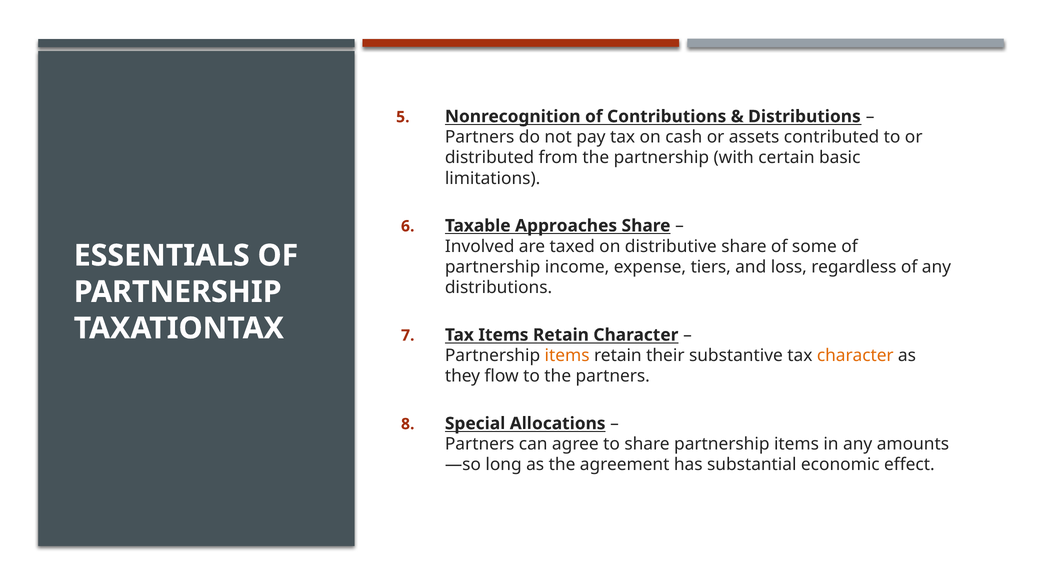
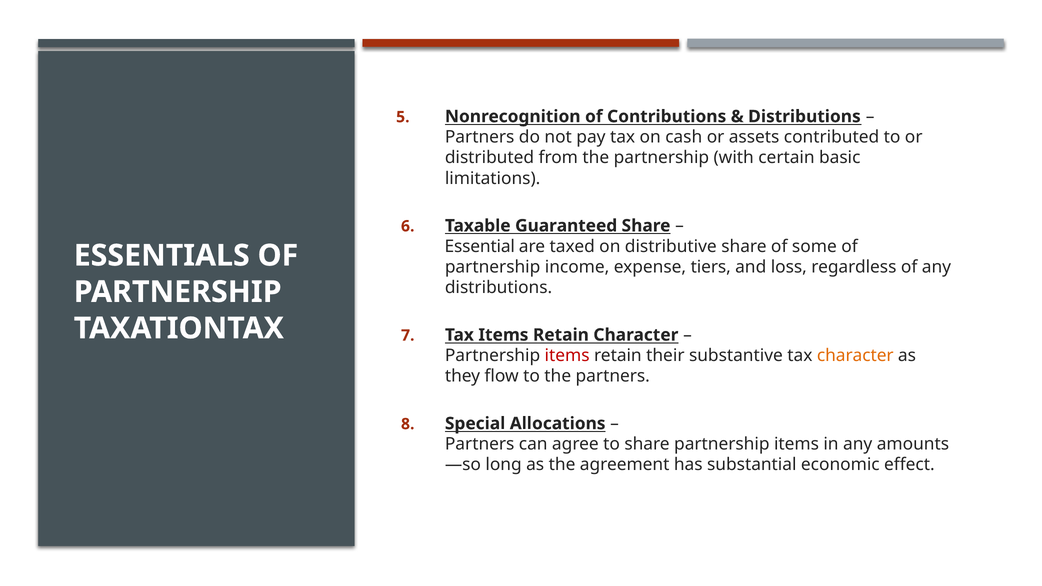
Approaches: Approaches -> Guaranteed
Involved: Involved -> Essential
items at (567, 356) colour: orange -> red
